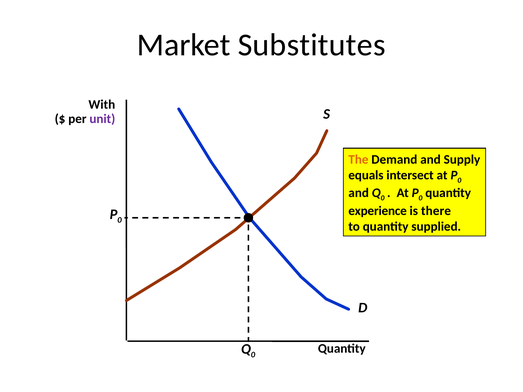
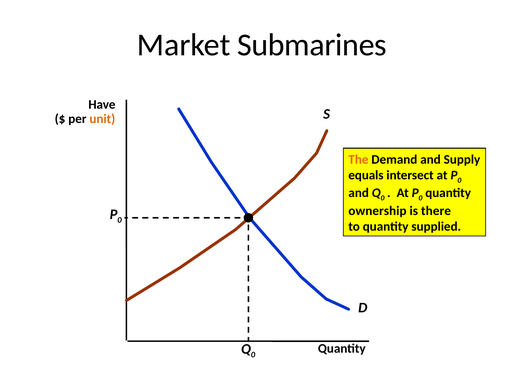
Substitutes: Substitutes -> Submarines
With: With -> Have
unit colour: purple -> orange
experience: experience -> ownership
